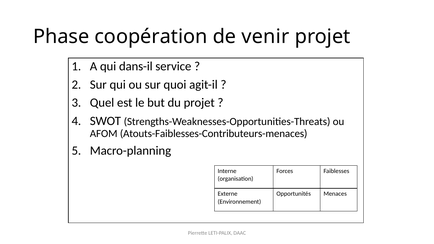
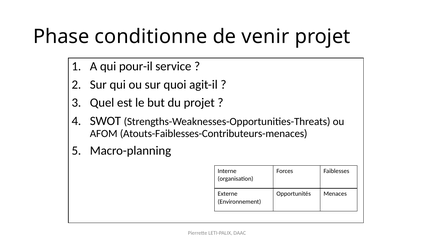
coopération: coopération -> conditionne
dans-il: dans-il -> pour-il
